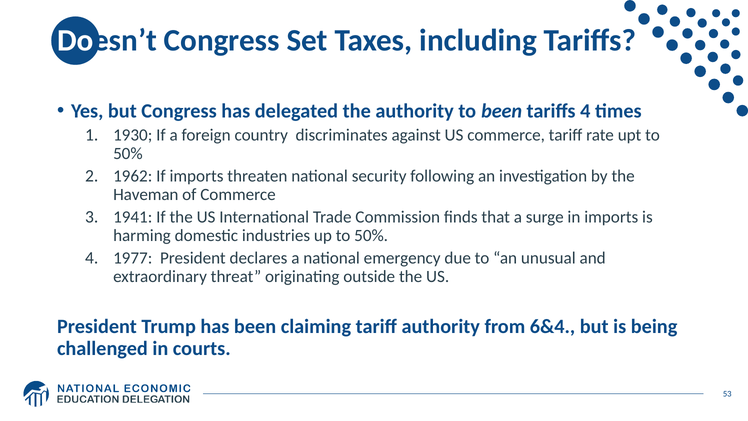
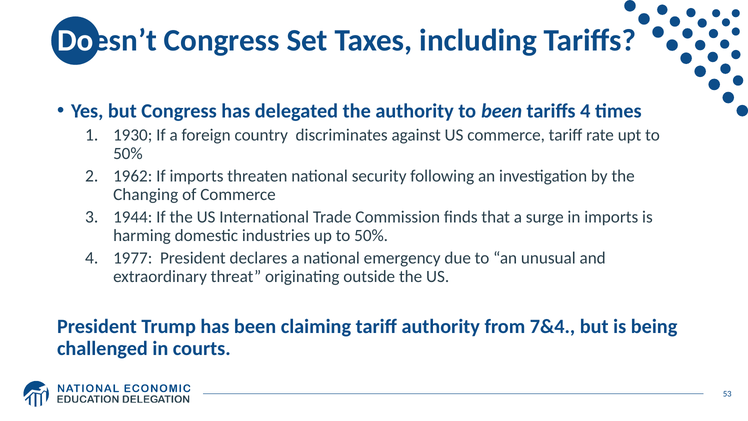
Haveman: Haveman -> Changing
1941: 1941 -> 1944
6&4: 6&4 -> 7&4
